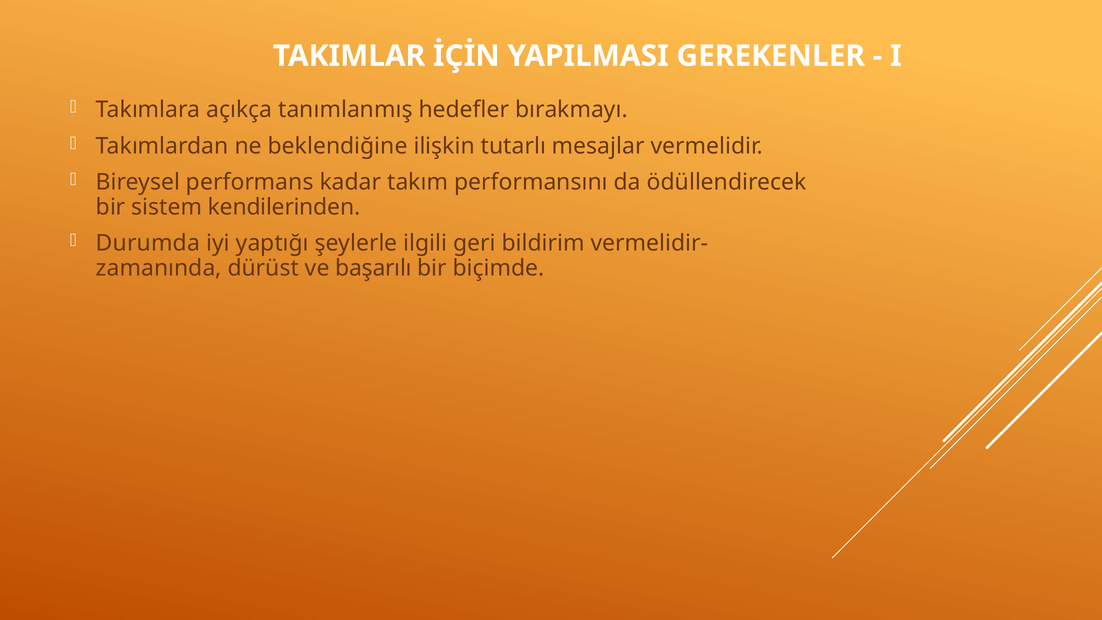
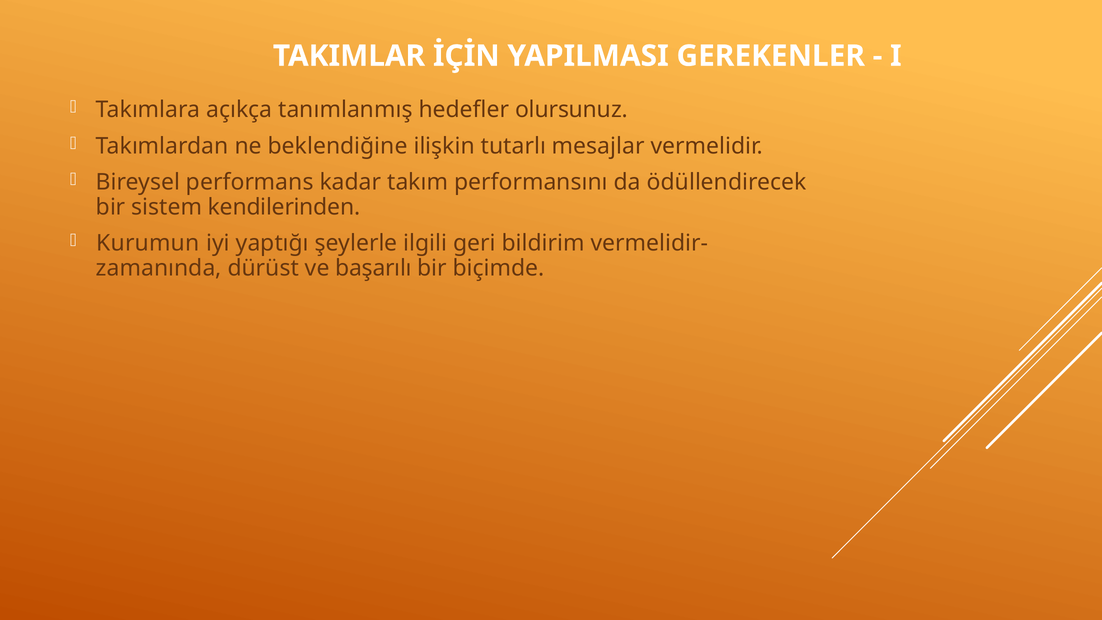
bırakmayı: bırakmayı -> olursunuz
Durumda: Durumda -> Kurumun
